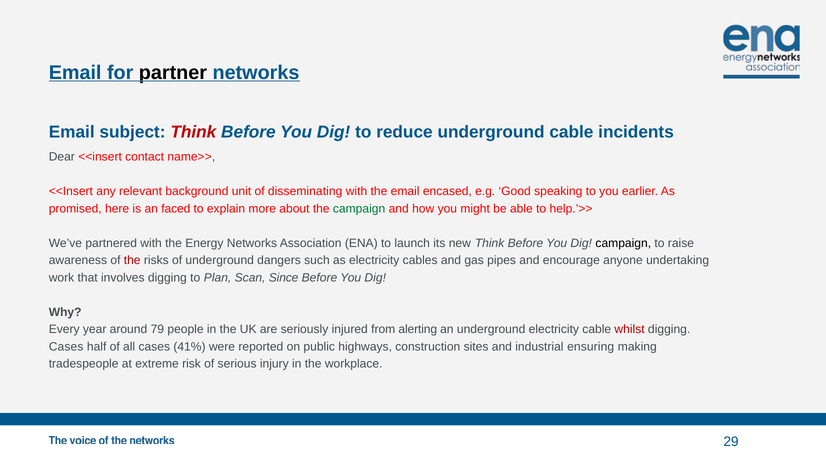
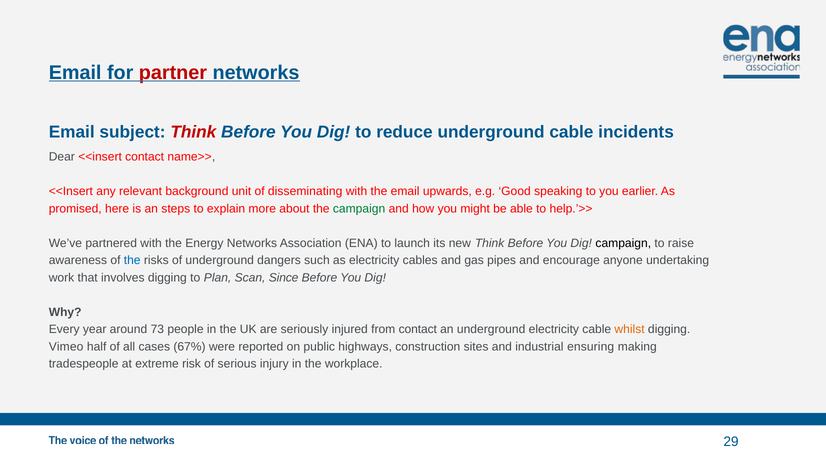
partner colour: black -> red
encased: encased -> upwards
faced: faced -> steps
the at (132, 260) colour: red -> blue
79: 79 -> 73
from alerting: alerting -> contact
whilst colour: red -> orange
Cases at (66, 346): Cases -> Vimeo
41%: 41% -> 67%
